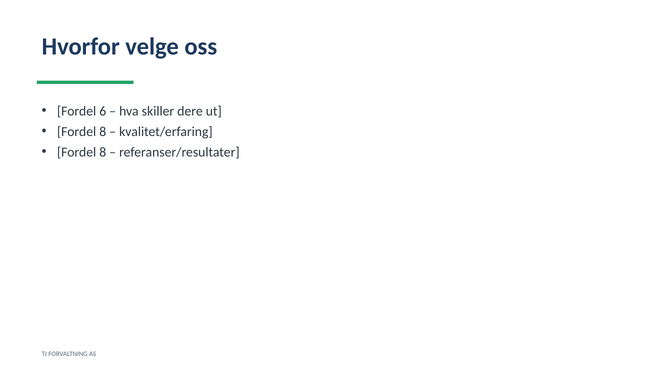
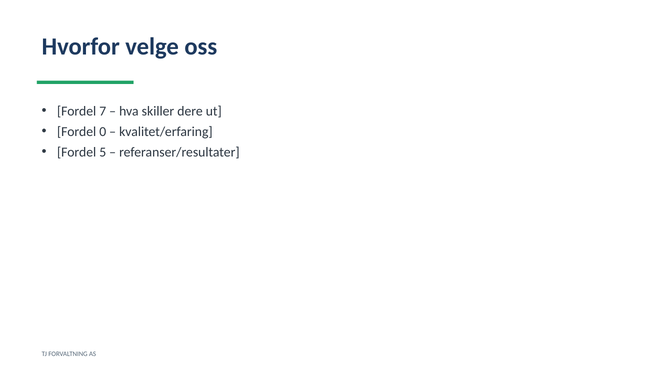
6: 6 -> 7
8 at (103, 131): 8 -> 0
8 at (103, 152): 8 -> 5
